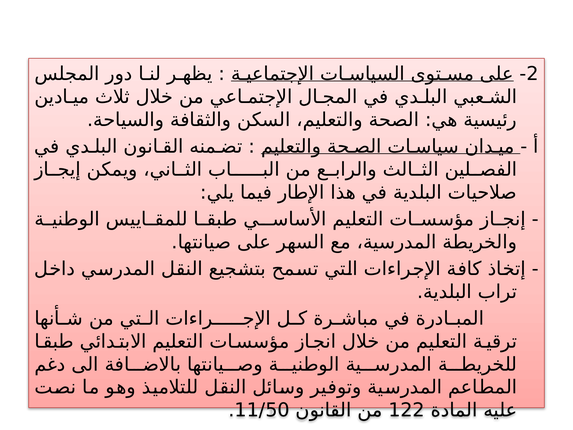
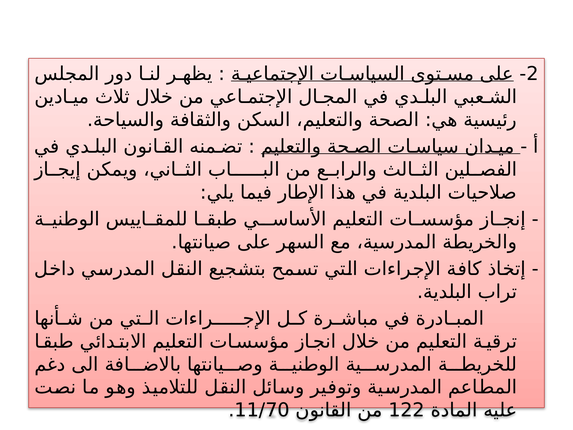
11/50: 11/50 -> 11/70
